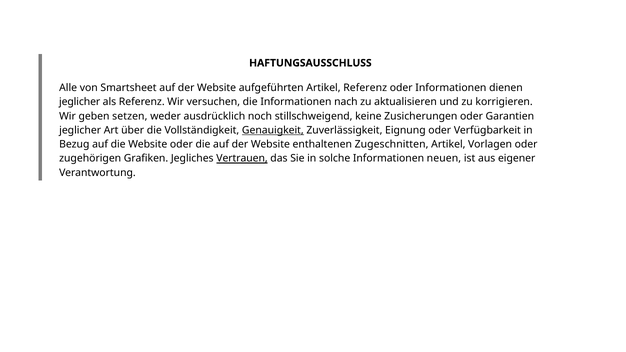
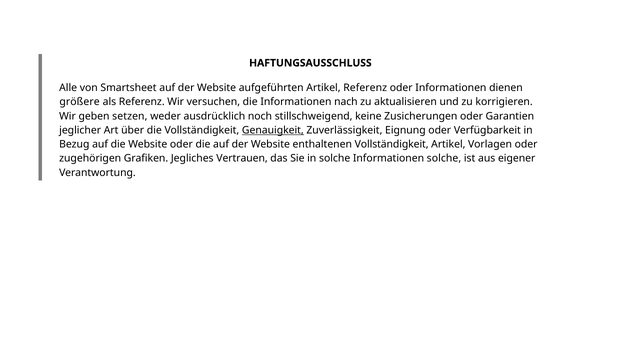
jeglicher at (80, 102): jeglicher -> größere
enthaltenen Zugeschnitten: Zugeschnitten -> Vollständigkeit
Vertrauen underline: present -> none
Informationen neuen: neuen -> solche
